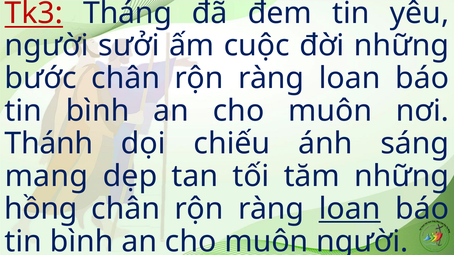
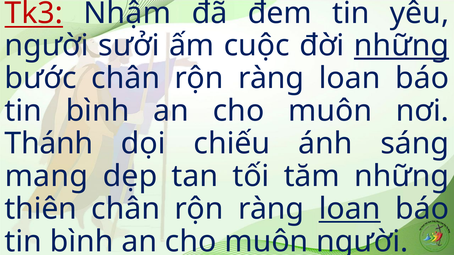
Tháng: Tháng -> Nhậm
những at (401, 46) underline: none -> present
hồng: hồng -> thiên
